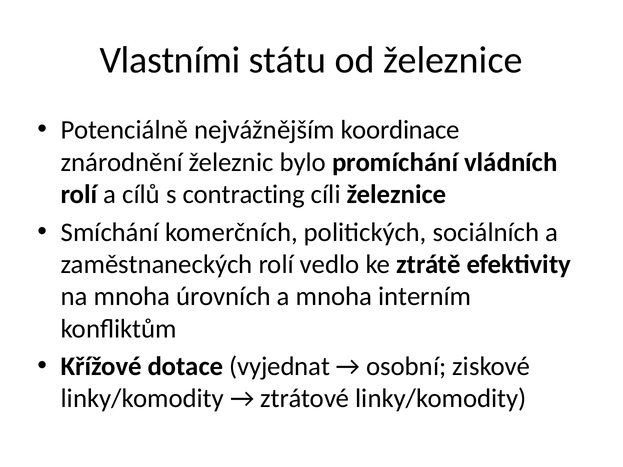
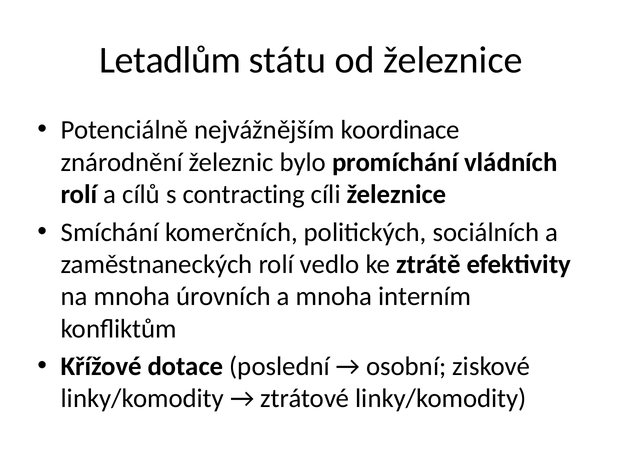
Vlastními: Vlastními -> Letadlům
vyjednat: vyjednat -> poslední
